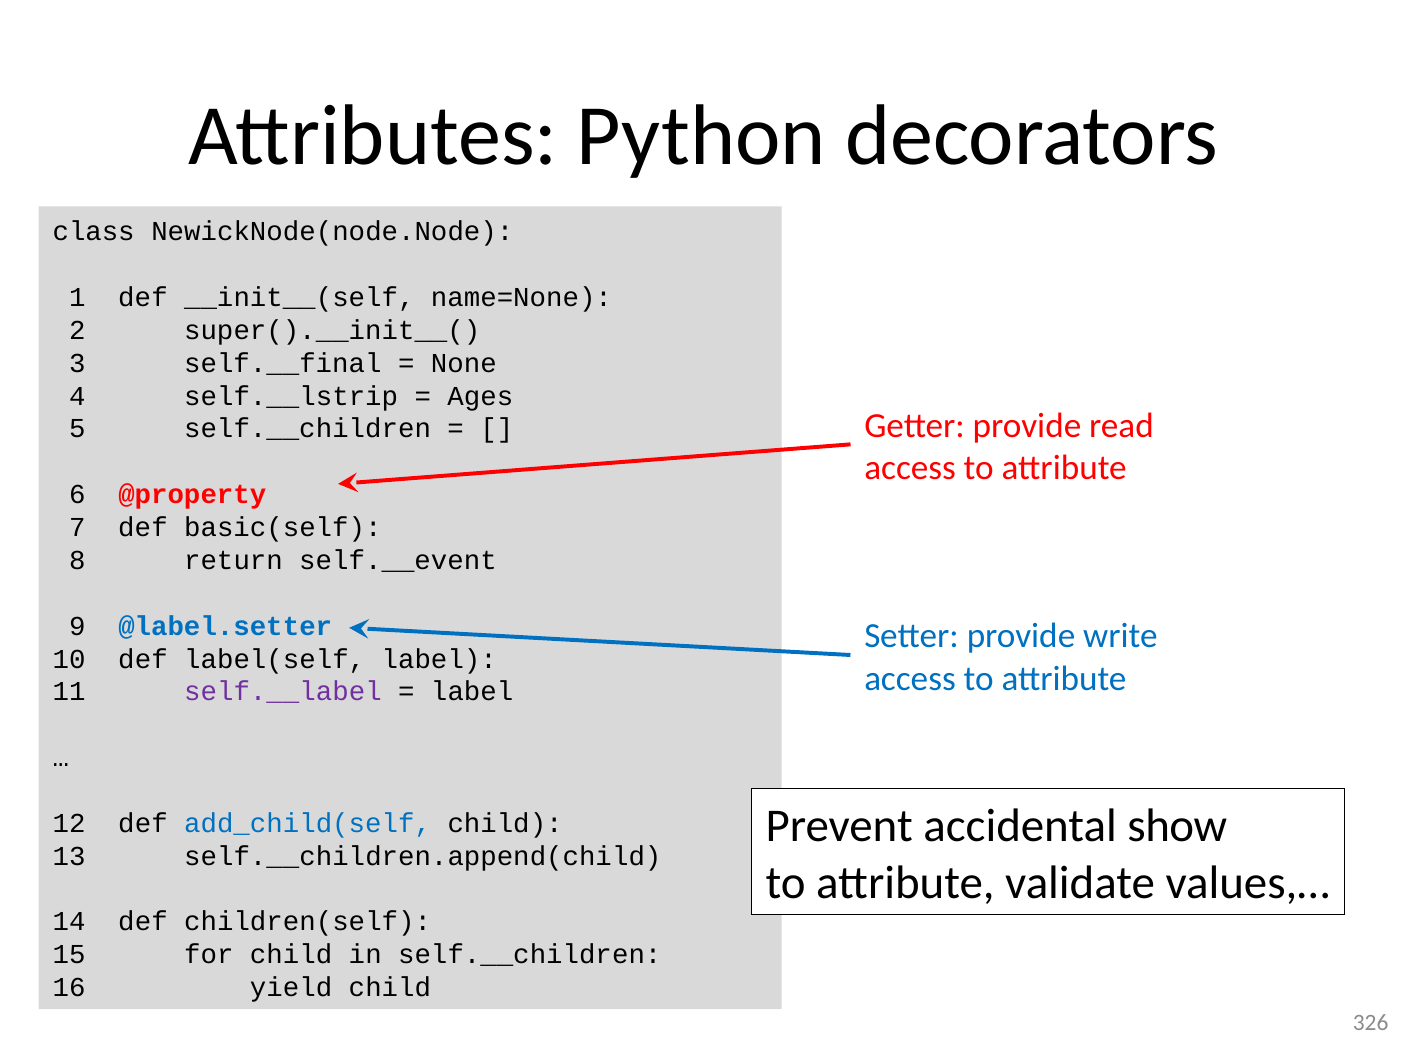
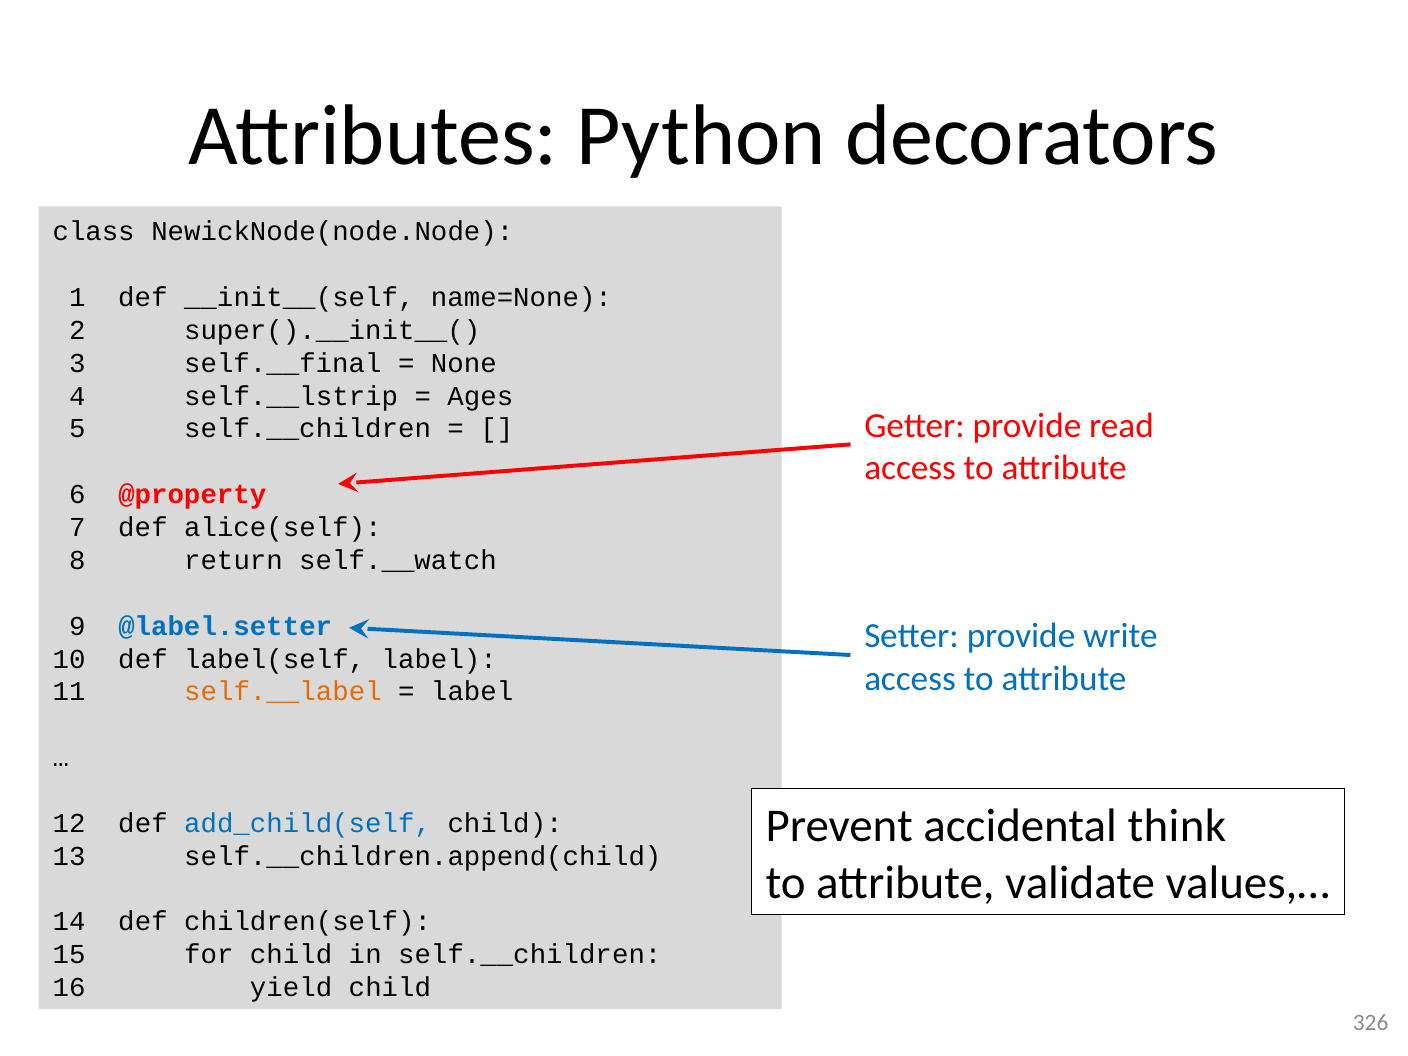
basic(self: basic(self -> alice(self
self.__event: self.__event -> self.__watch
self.__label colour: purple -> orange
show: show -> think
